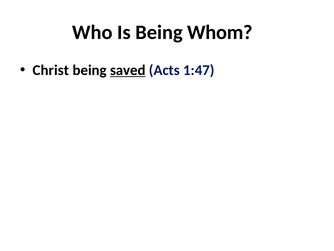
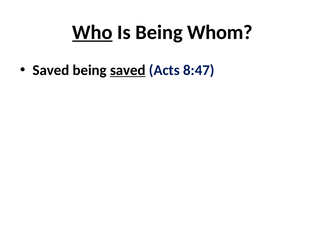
Who underline: none -> present
Christ at (51, 70): Christ -> Saved
1:47: 1:47 -> 8:47
